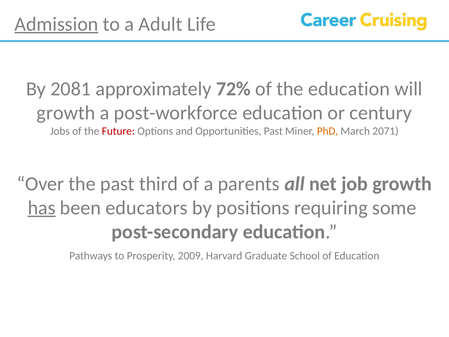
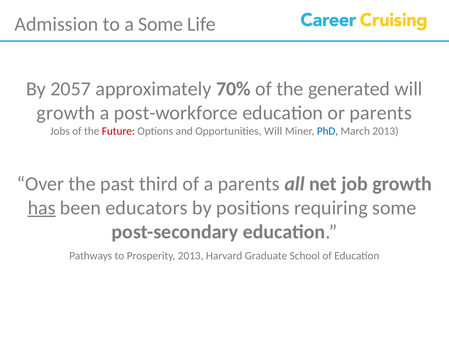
Admission underline: present -> none
a Adult: Adult -> Some
2081: 2081 -> 2057
72%: 72% -> 70%
the education: education -> generated
or century: century -> parents
Opportunities Past: Past -> Will
PhD colour: orange -> blue
March 2071: 2071 -> 2013
Prosperity 2009: 2009 -> 2013
